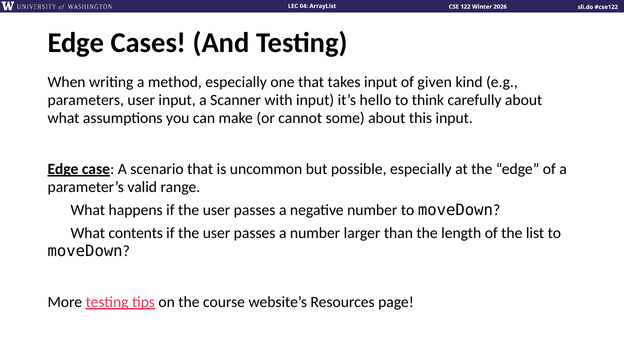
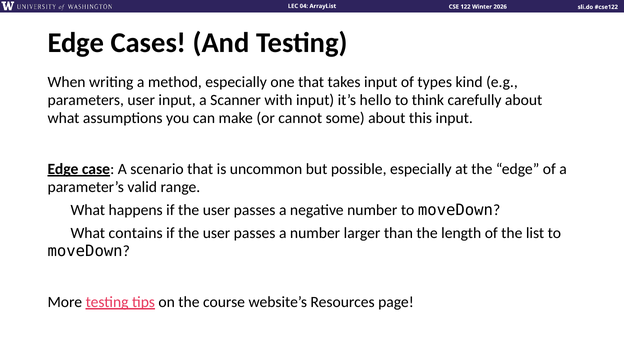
given: given -> types
contents: contents -> contains
